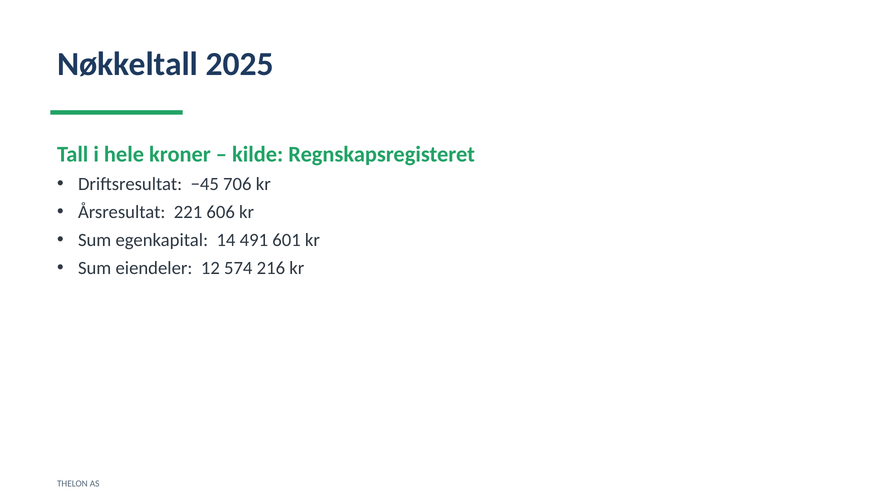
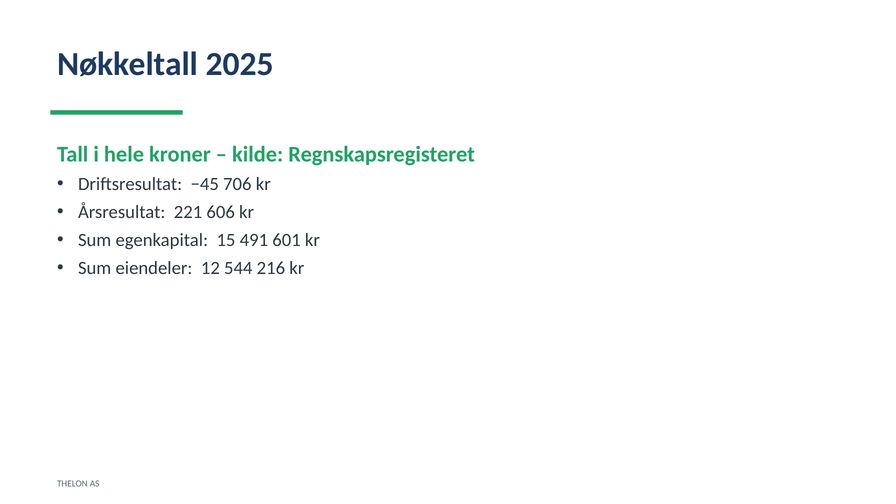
14: 14 -> 15
574: 574 -> 544
